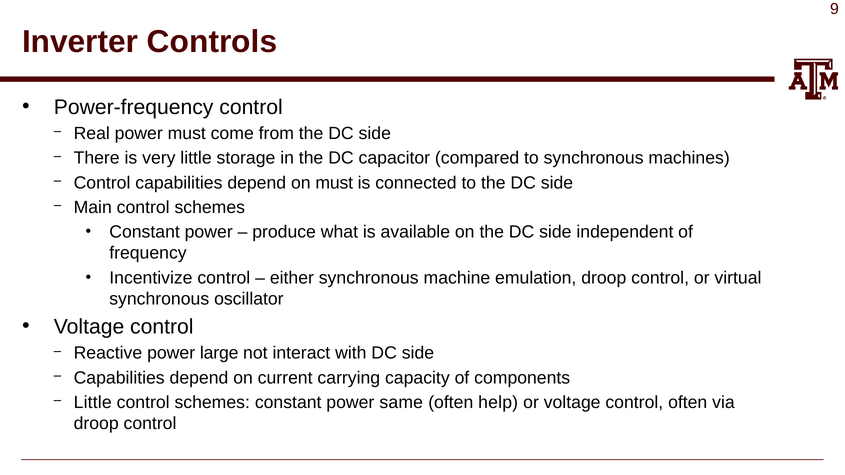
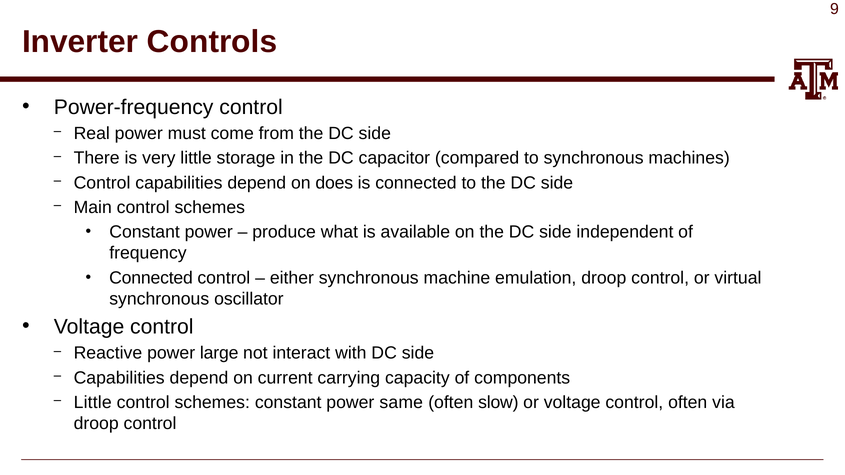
on must: must -> does
Incentivize at (151, 278): Incentivize -> Connected
help: help -> slow
